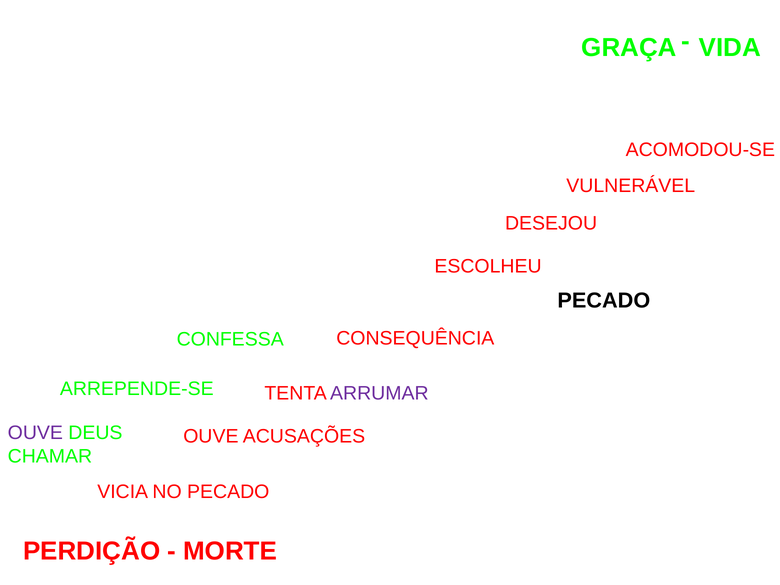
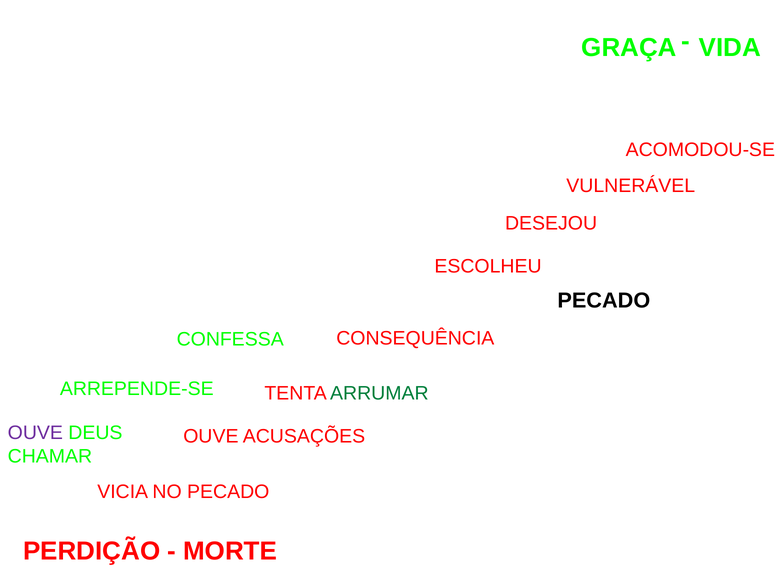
ARRUMAR colour: purple -> green
